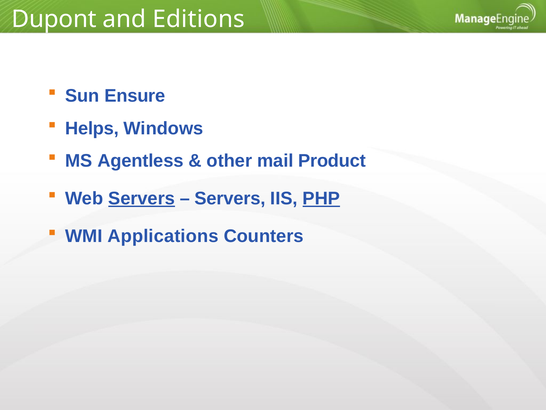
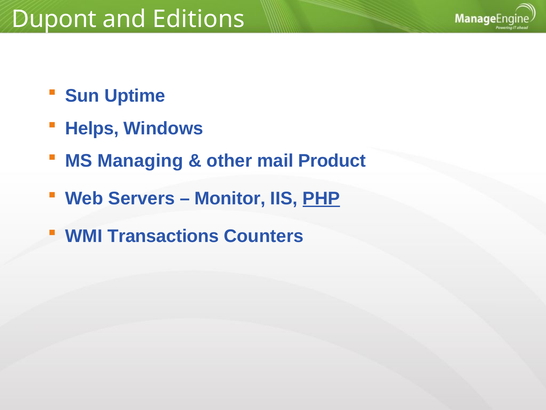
Ensure: Ensure -> Uptime
Agentless: Agentless -> Managing
Servers at (142, 198) underline: present -> none
Servers at (230, 198): Servers -> Monitor
Applications: Applications -> Transactions
